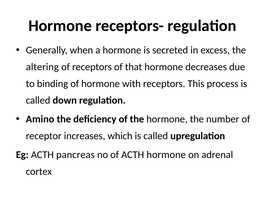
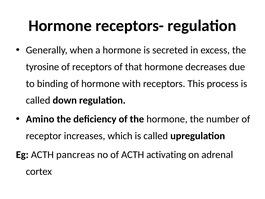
altering: altering -> tyrosine
ACTH hormone: hormone -> activating
